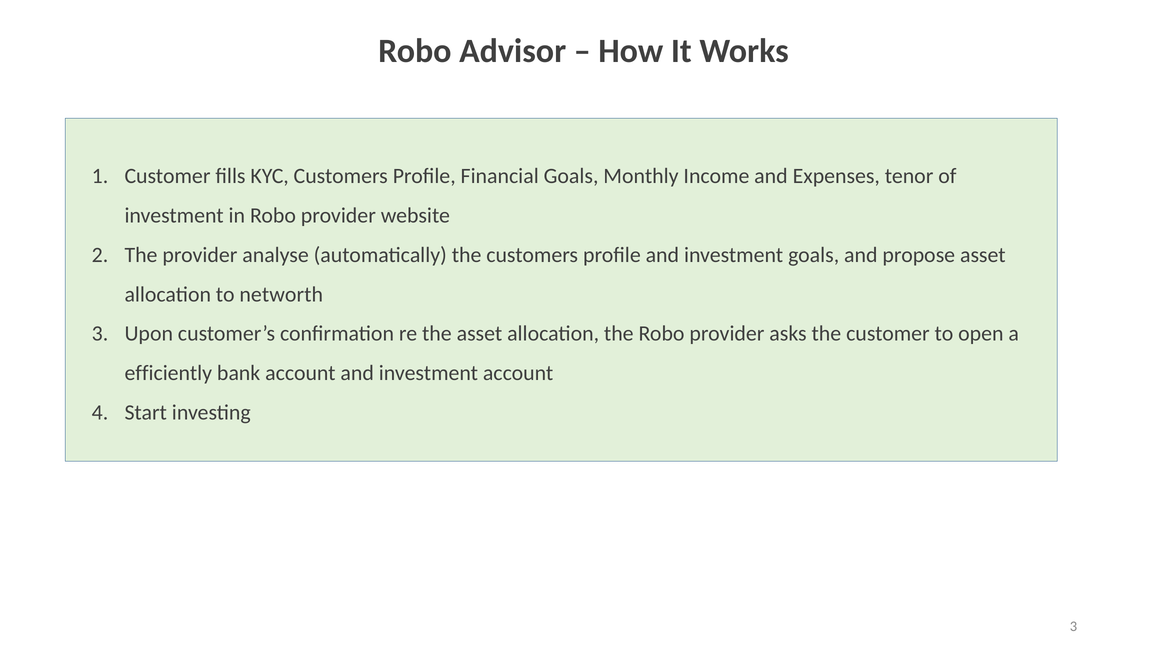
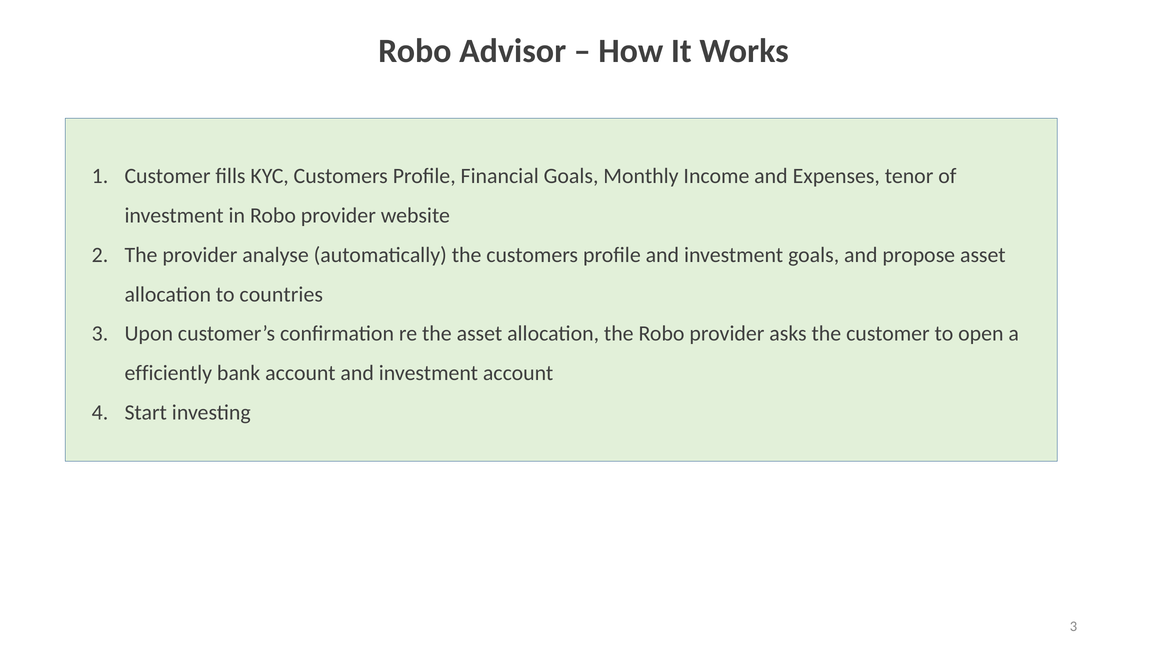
networth: networth -> countries
